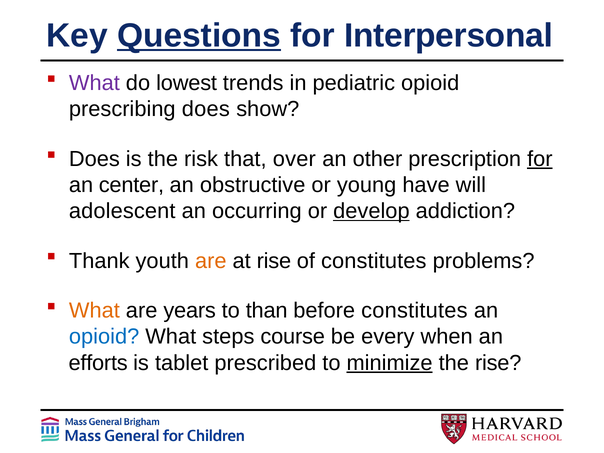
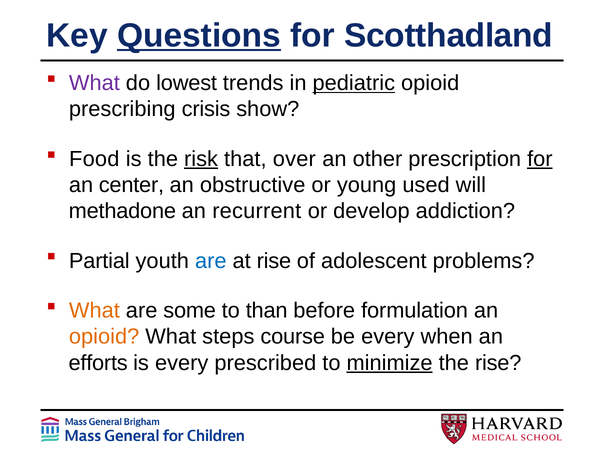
Interpersonal: Interpersonal -> Scotthadland
pediatric underline: none -> present
prescribing does: does -> crisis
Does at (94, 159): Does -> Food
risk underline: none -> present
have: have -> used
adolescent: adolescent -> methadone
occurring: occurring -> recurrent
develop underline: present -> none
Thank: Thank -> Partial
are at (211, 261) colour: orange -> blue
of constitutes: constitutes -> adolescent
years: years -> some
before constitutes: constitutes -> formulation
opioid at (104, 337) colour: blue -> orange
is tablet: tablet -> every
